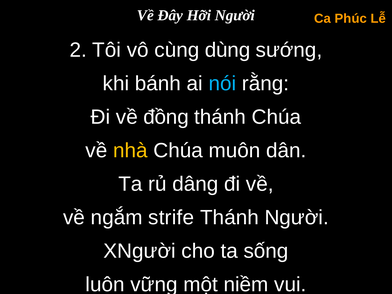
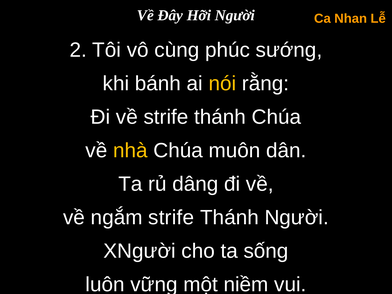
Phúc: Phúc -> Nhan
dùng: dùng -> phúc
nói colour: light blue -> yellow
về đồng: đồng -> strife
